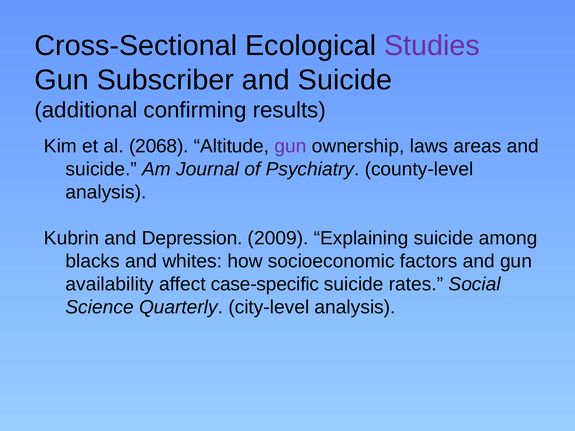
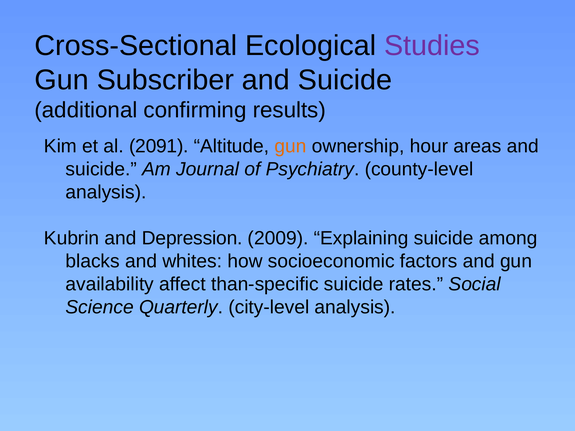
2068: 2068 -> 2091
gun at (291, 146) colour: purple -> orange
laws: laws -> hour
case-specific: case-specific -> than-specific
